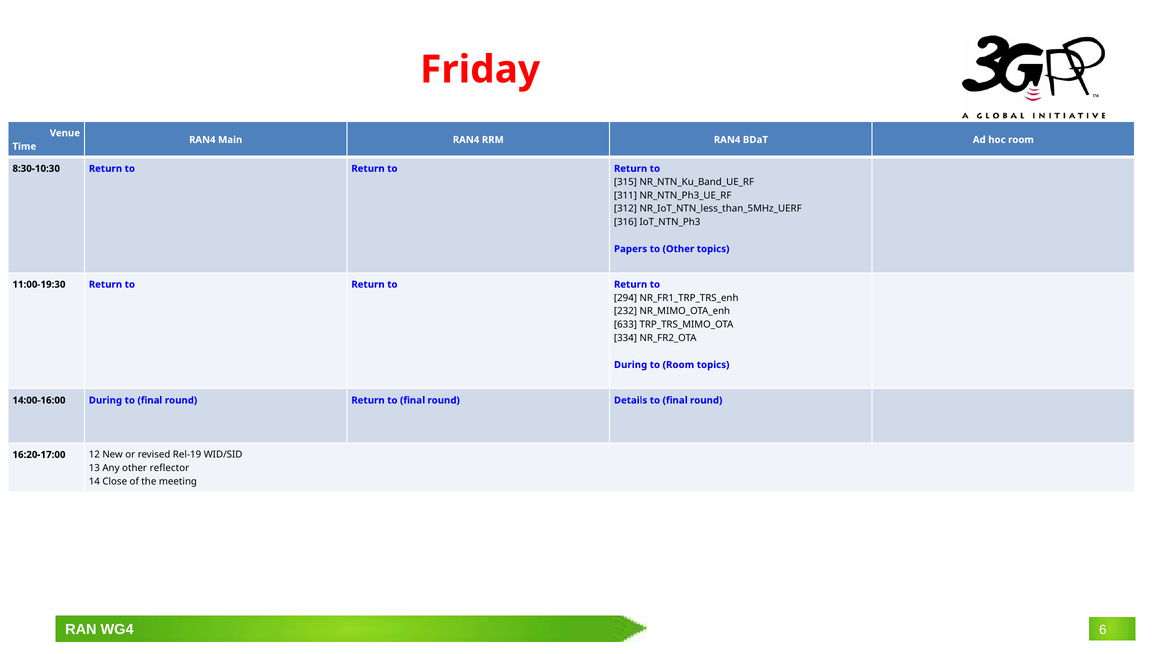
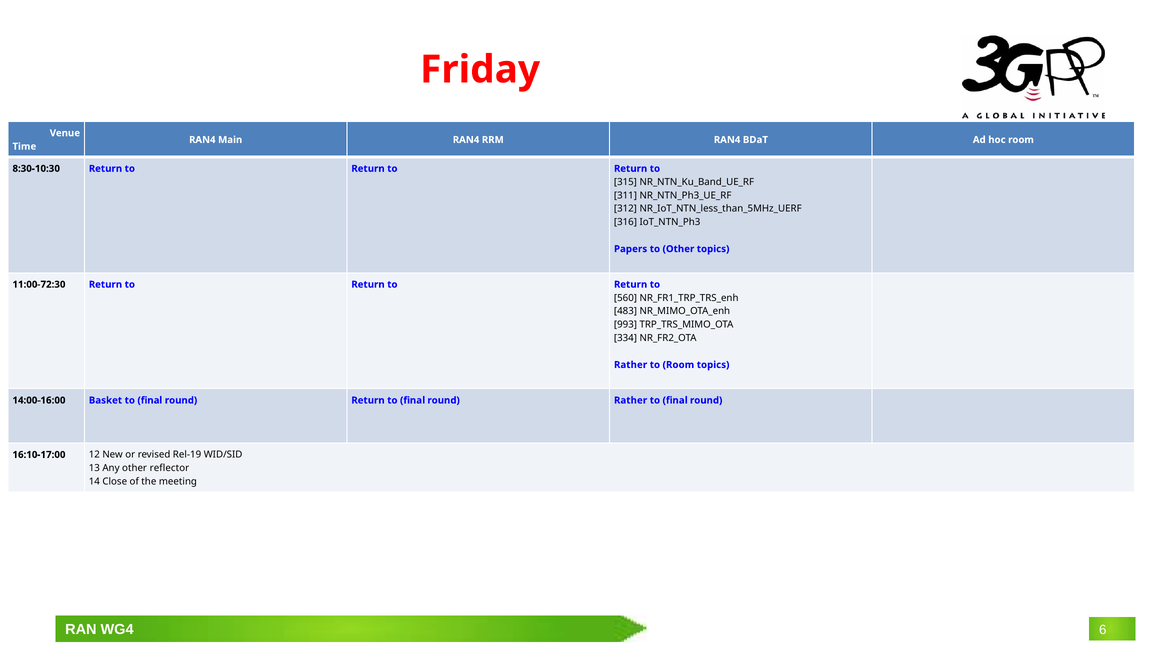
11:00-19:30: 11:00-19:30 -> 11:00-72:30
294: 294 -> 560
232: 232 -> 483
633: 633 -> 993
During at (631, 365): During -> Rather
14:00-16:00 During: During -> Basket
round Details: Details -> Rather
16:20-17:00: 16:20-17:00 -> 16:10-17:00
